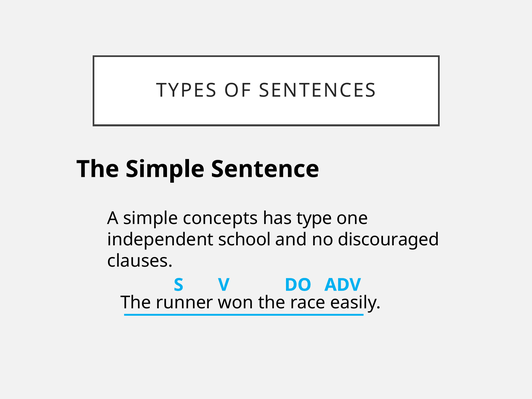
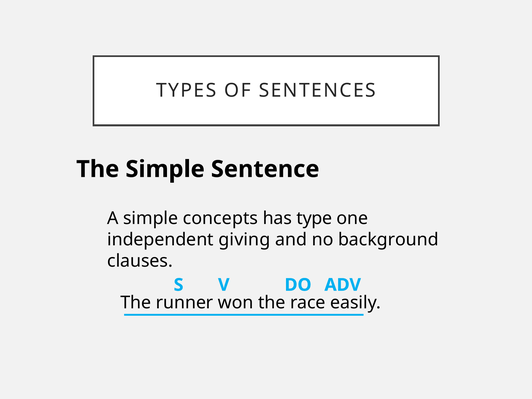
school: school -> giving
discouraged: discouraged -> background
